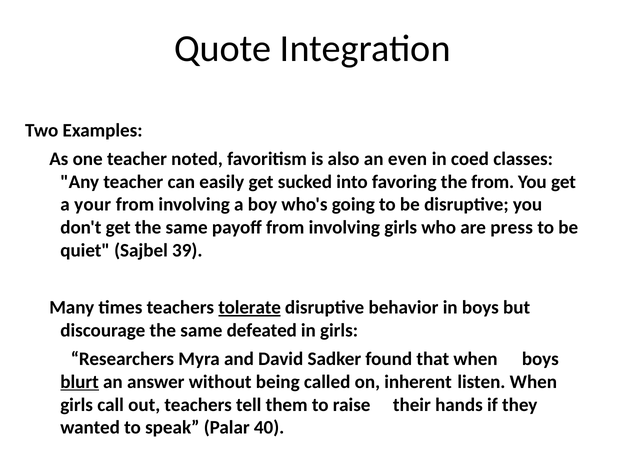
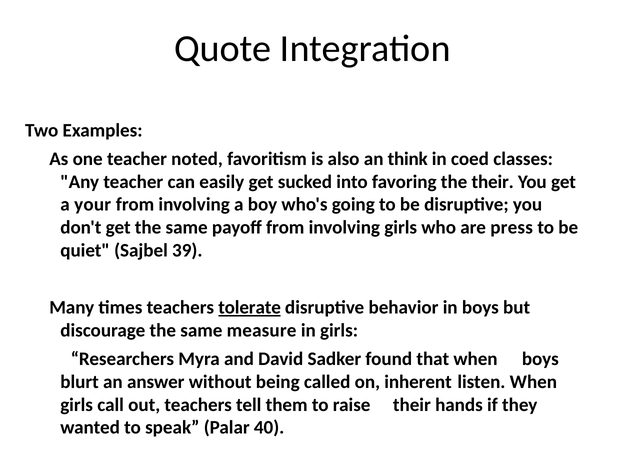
even: even -> think
the from: from -> their
defeated: defeated -> measure
blurt underline: present -> none
